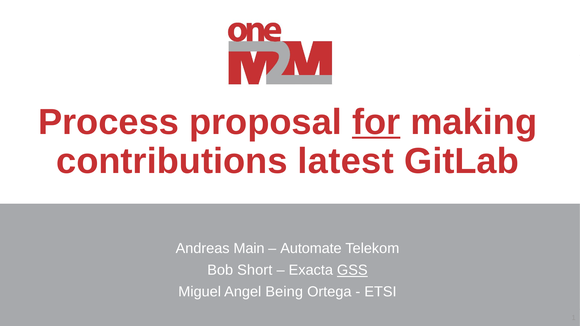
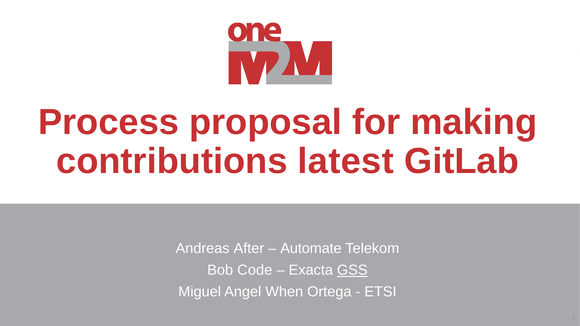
for underline: present -> none
Main: Main -> After
Short: Short -> Code
Being: Being -> When
